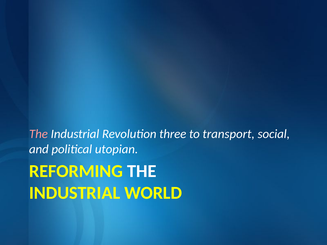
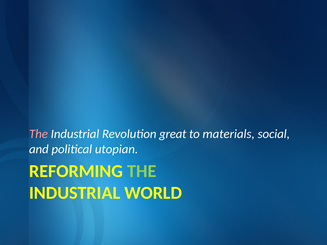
three: three -> great
transport: transport -> materials
THE at (142, 171) colour: white -> light green
